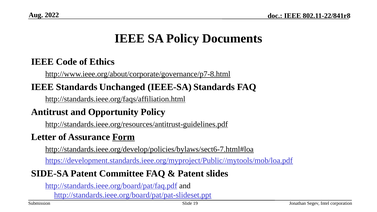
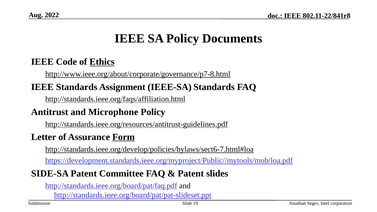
Ethics underline: none -> present
Unchanged: Unchanged -> Assignment
Opportunity: Opportunity -> Microphone
